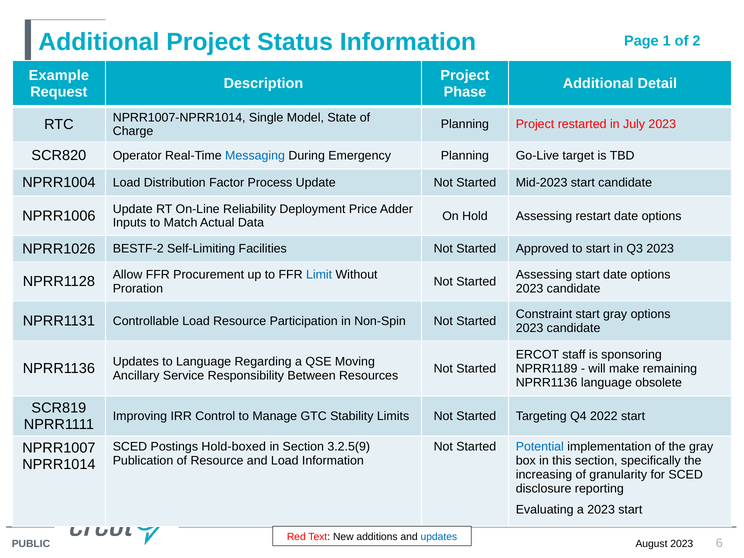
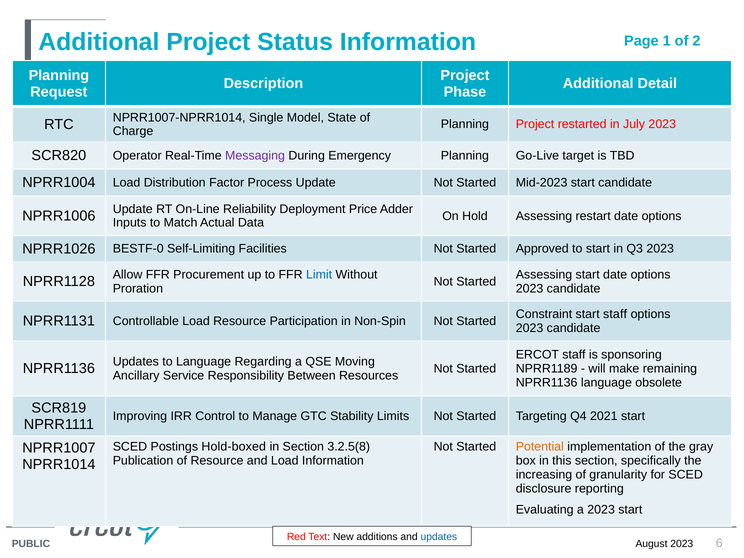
Example at (59, 76): Example -> Planning
Messaging colour: blue -> purple
BESTF-2: BESTF-2 -> BESTF-0
start gray: gray -> staff
2022: 2022 -> 2021
3.2.5(9: 3.2.5(9 -> 3.2.5(8
Potential colour: blue -> orange
